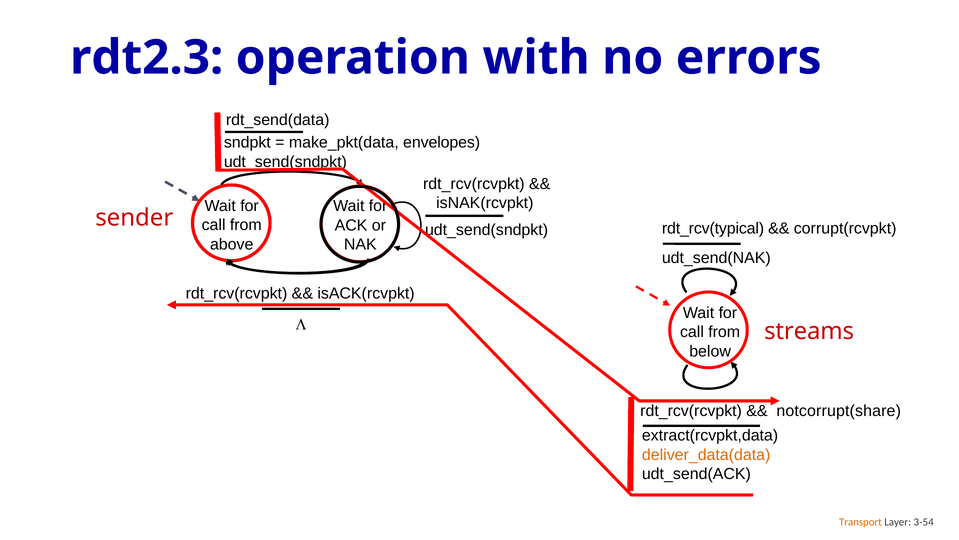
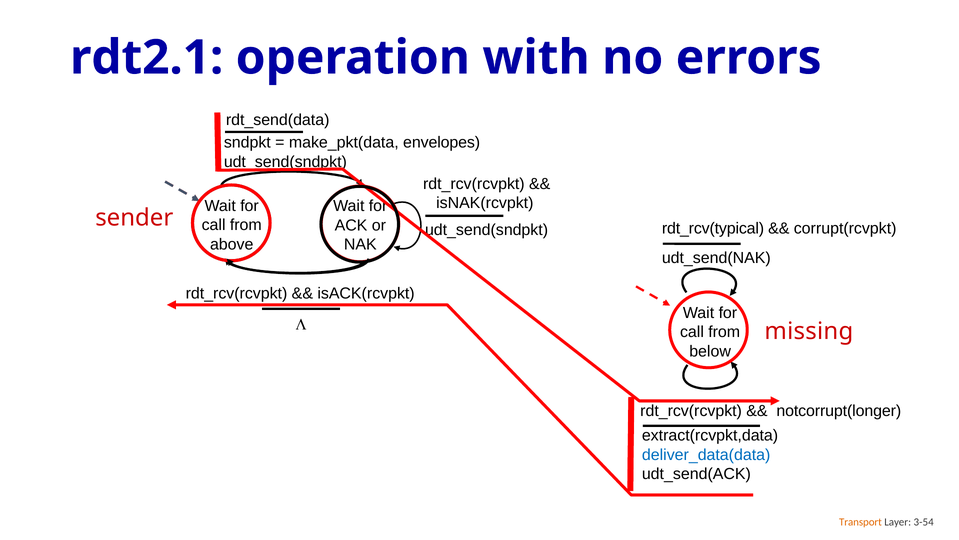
rdt2.3: rdt2.3 -> rdt2.1
streams: streams -> missing
notcorrupt(share: notcorrupt(share -> notcorrupt(longer
deliver_data(data colour: orange -> blue
